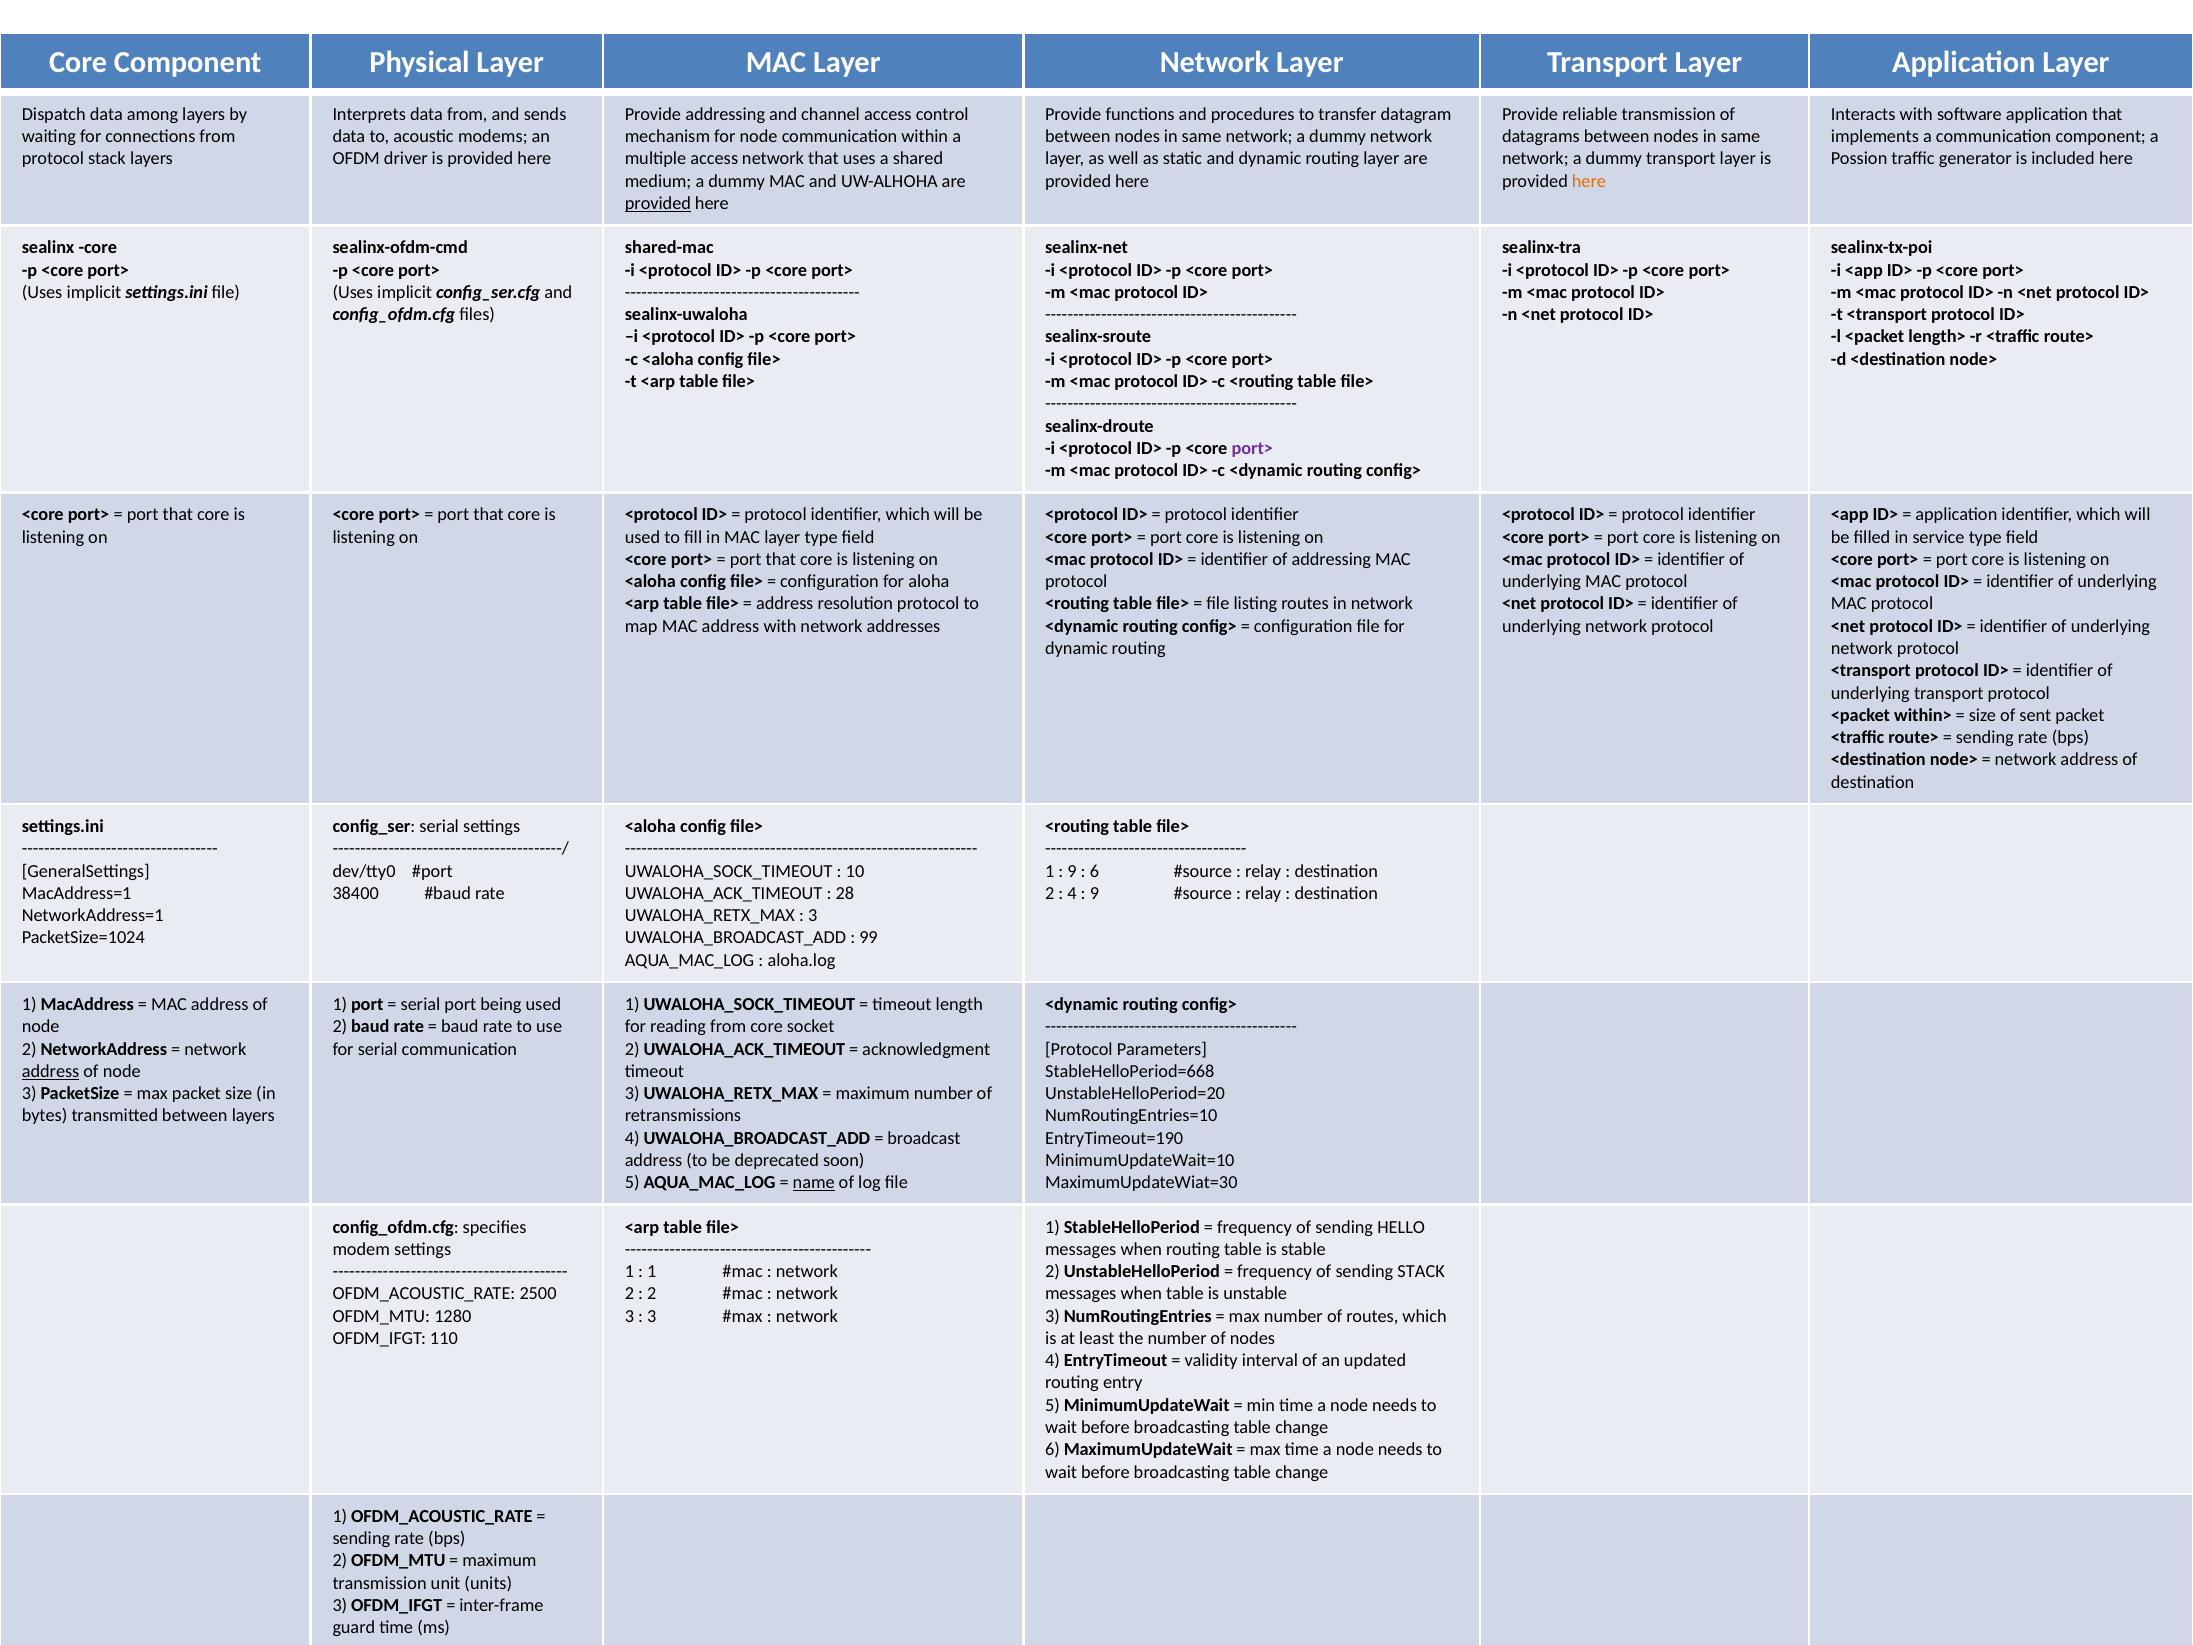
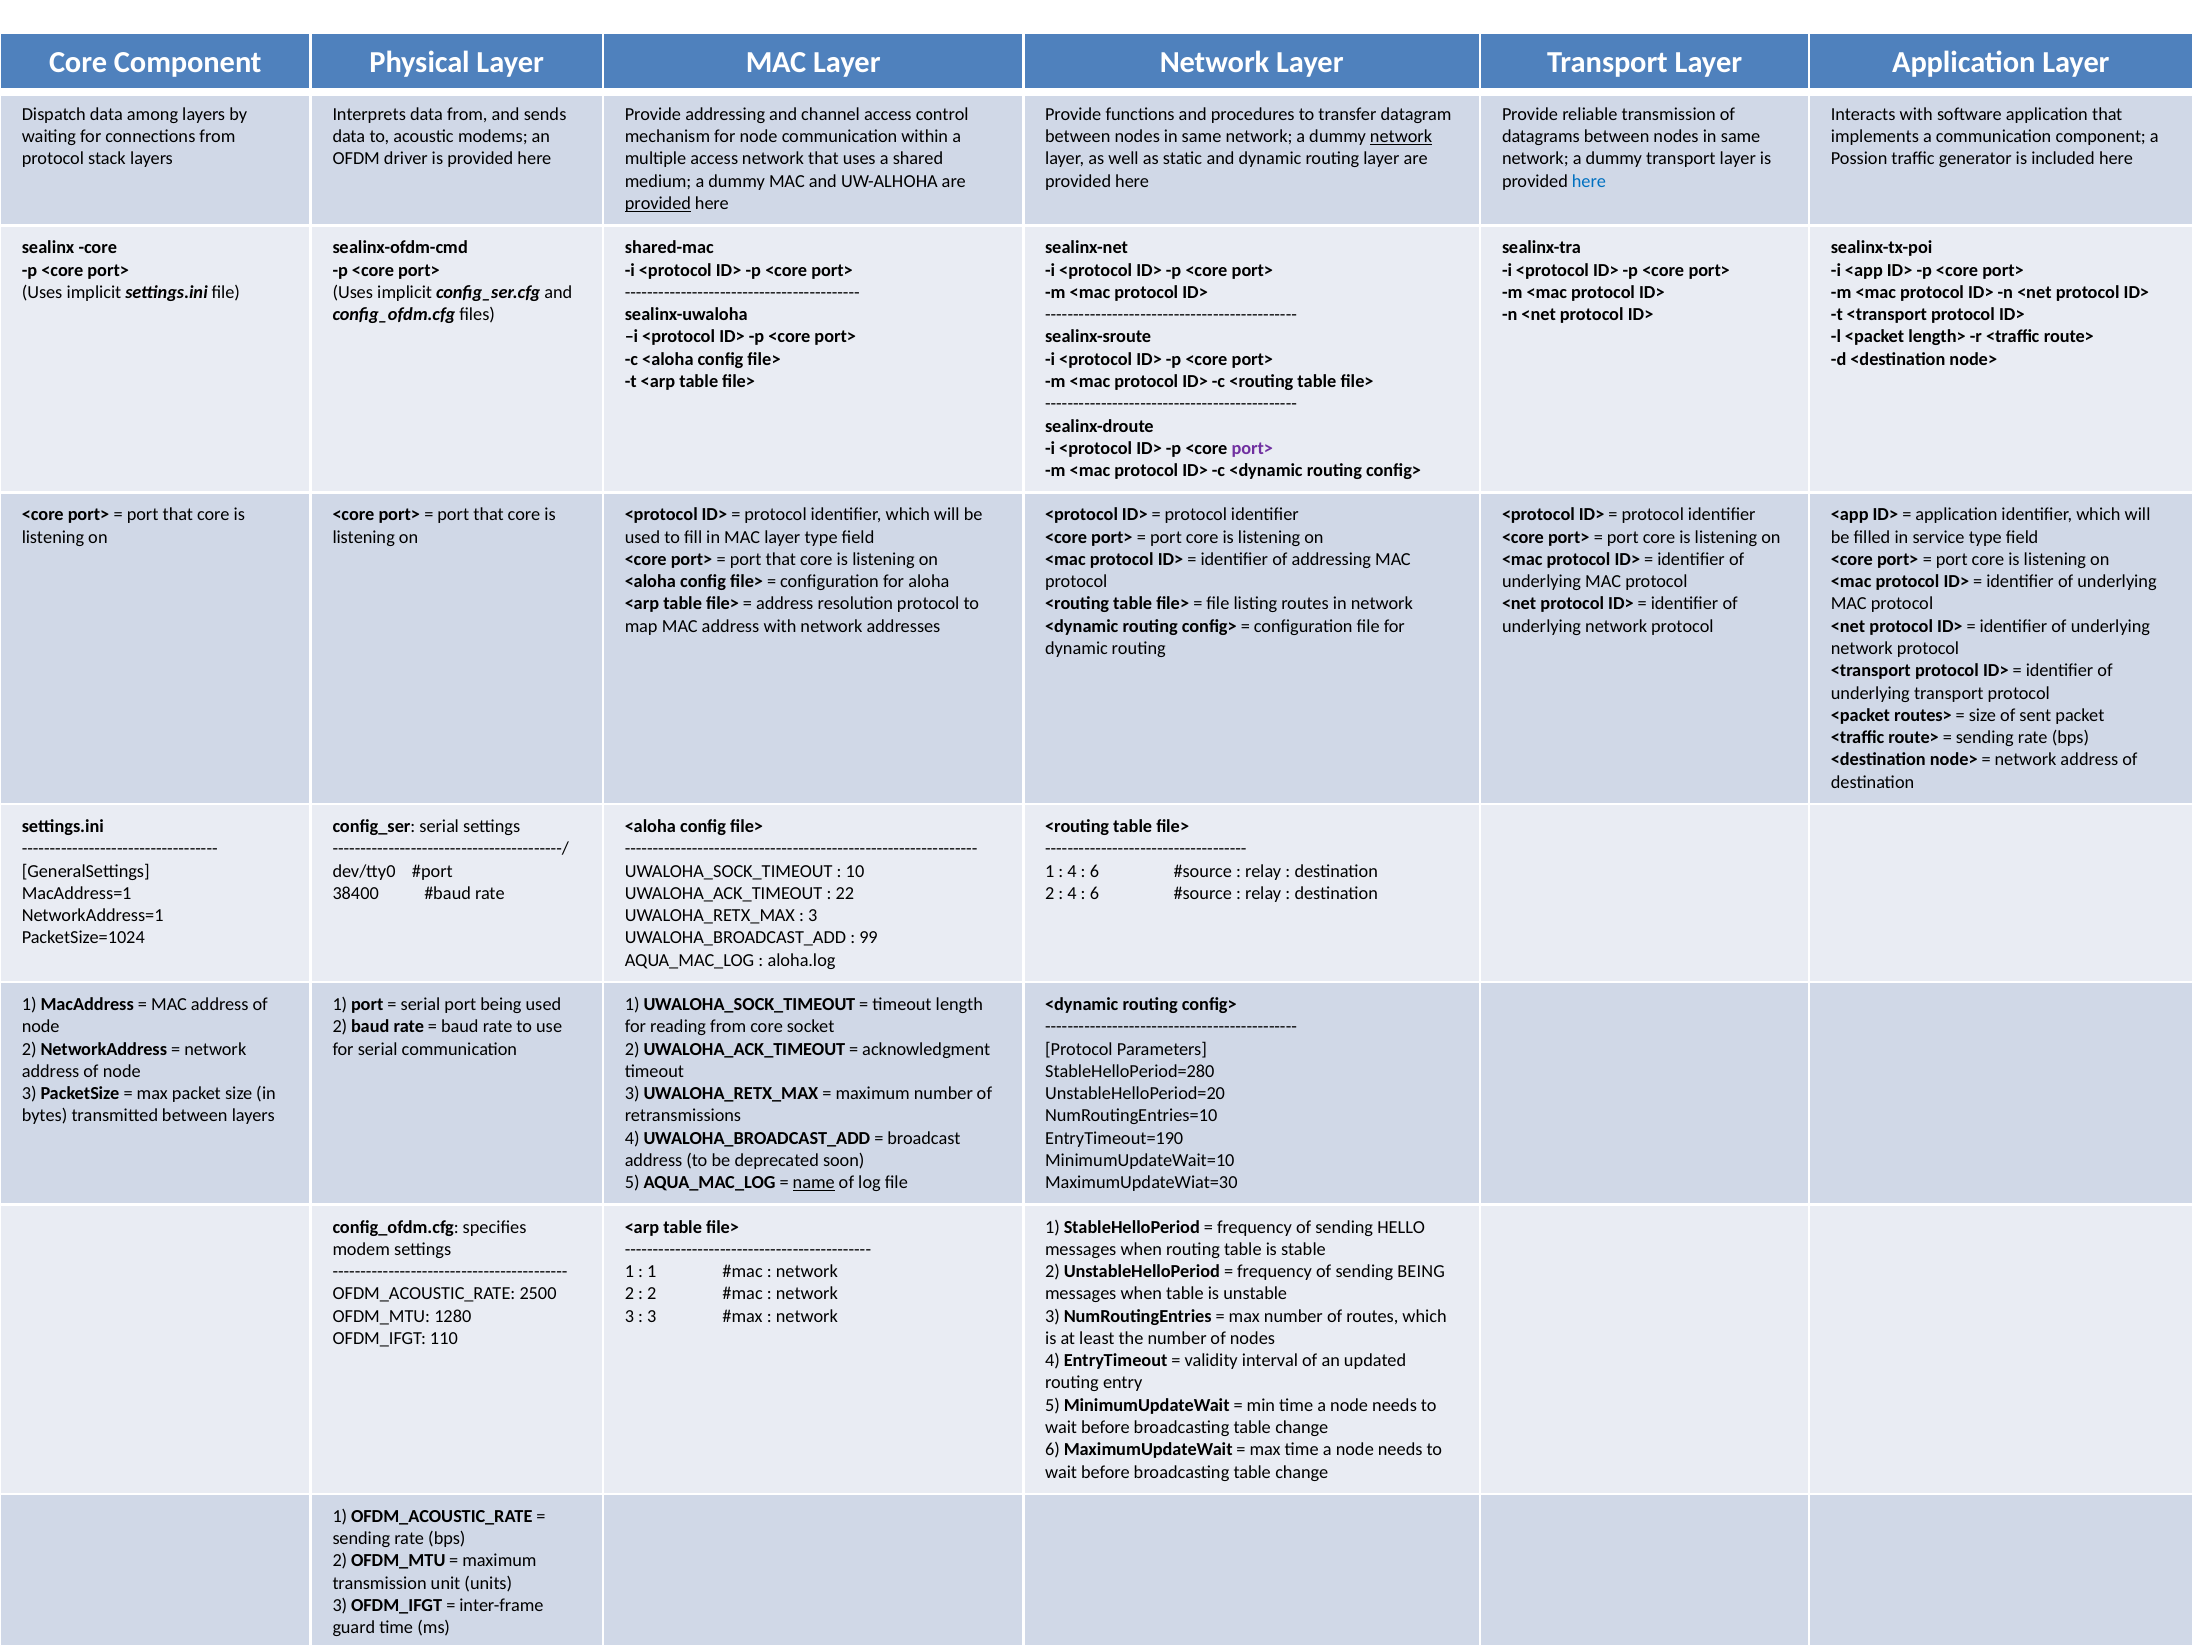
network at (1401, 137) underline: none -> present
here at (1589, 181) colour: orange -> blue
within>: within> -> routes>
9 at (1072, 871): 9 -> 4
28: 28 -> 22
9 at (1094, 893): 9 -> 6
address at (51, 1071) underline: present -> none
StableHelloPeriod=668: StableHelloPeriod=668 -> StableHelloPeriod=280
sending STACK: STACK -> BEING
